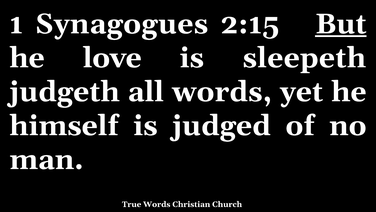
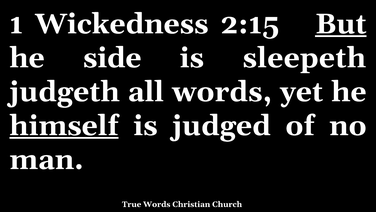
Synagogues: Synagogues -> Wickedness
love: love -> side
himself underline: none -> present
